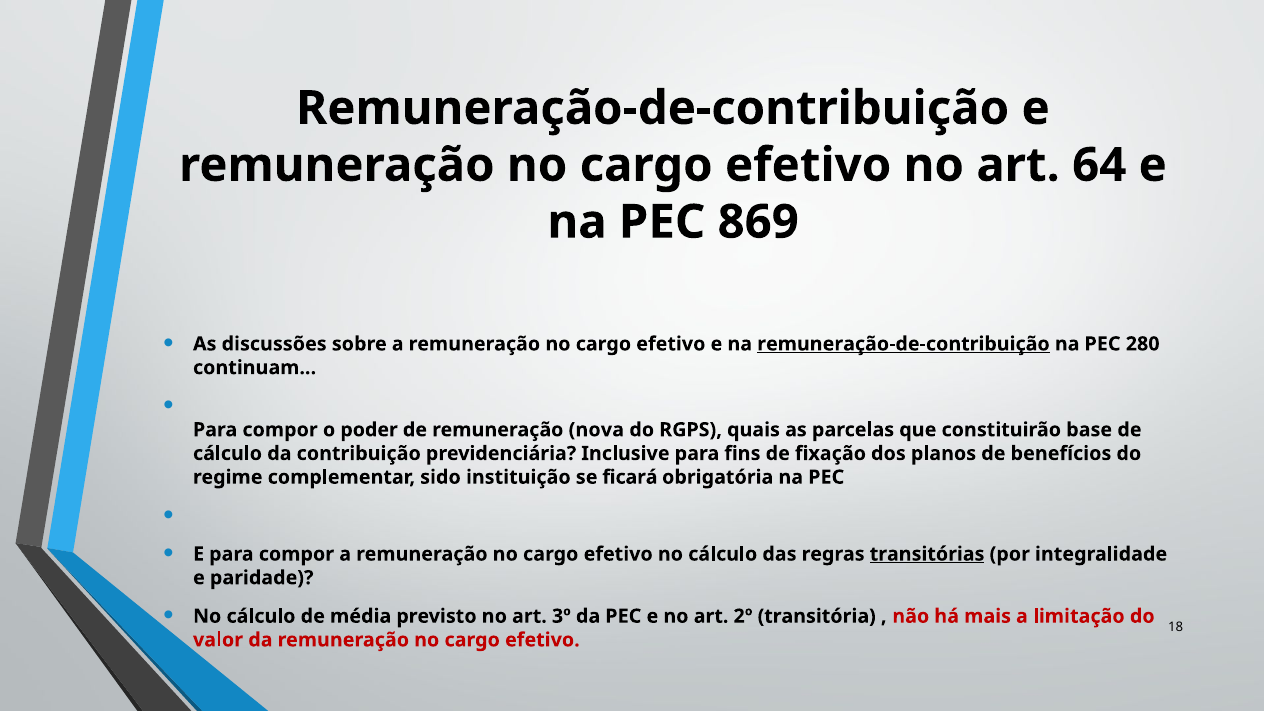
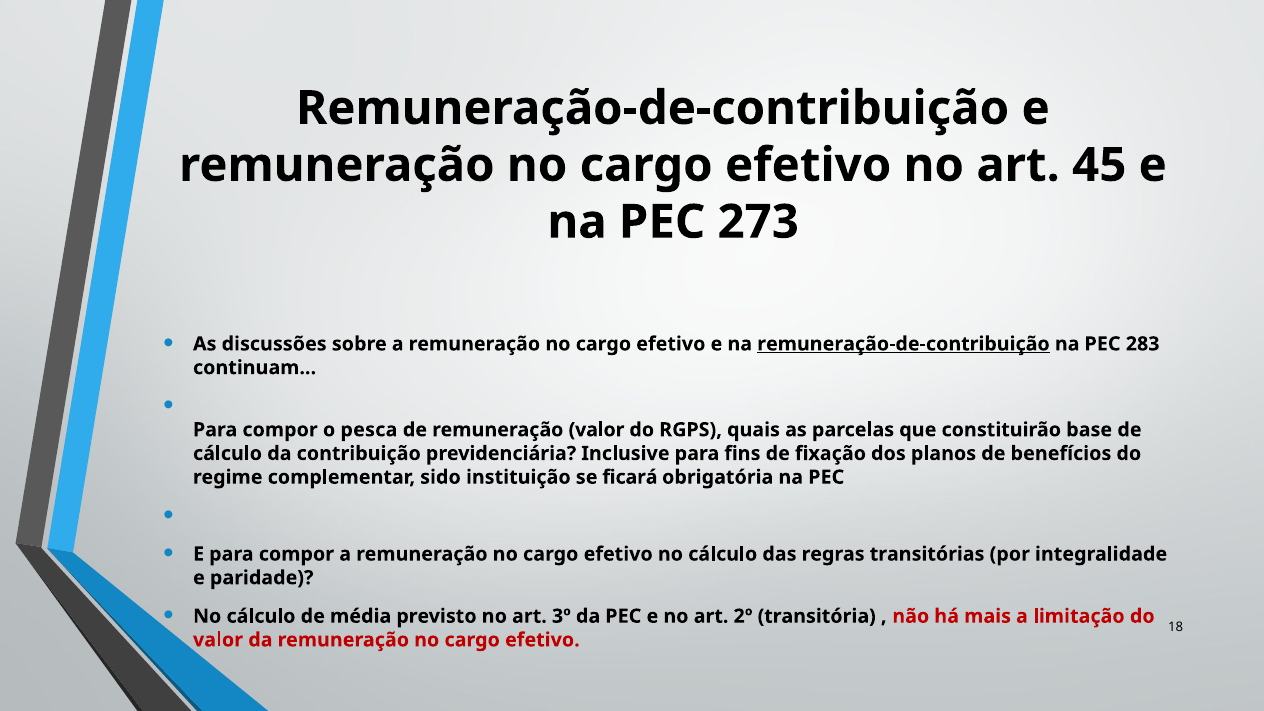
64: 64 -> 45
869: 869 -> 273
280: 280 -> 283
poder: poder -> pesca
remuneração nova: nova -> valor
transitórias underline: present -> none
